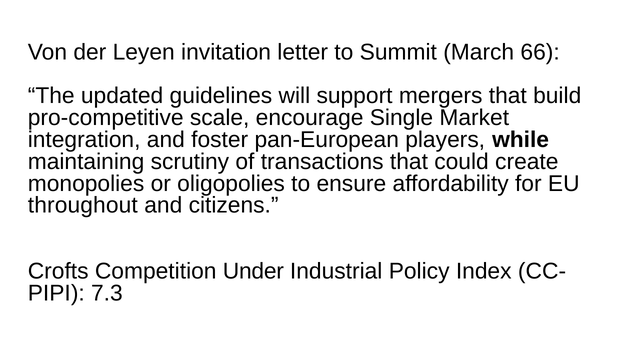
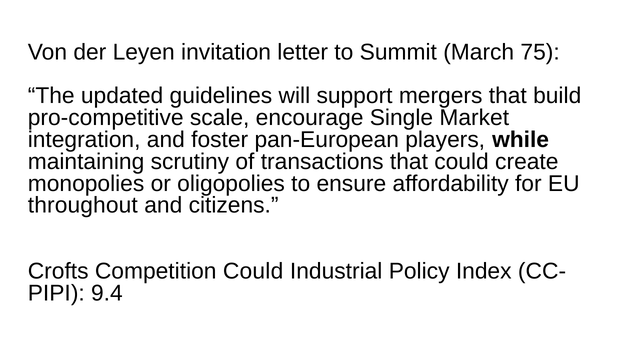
66: 66 -> 75
Competition Under: Under -> Could
7.3: 7.3 -> 9.4
